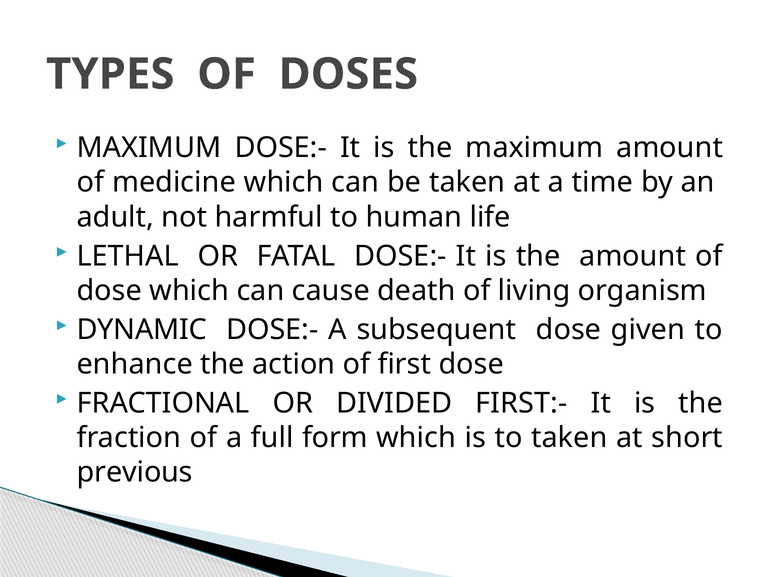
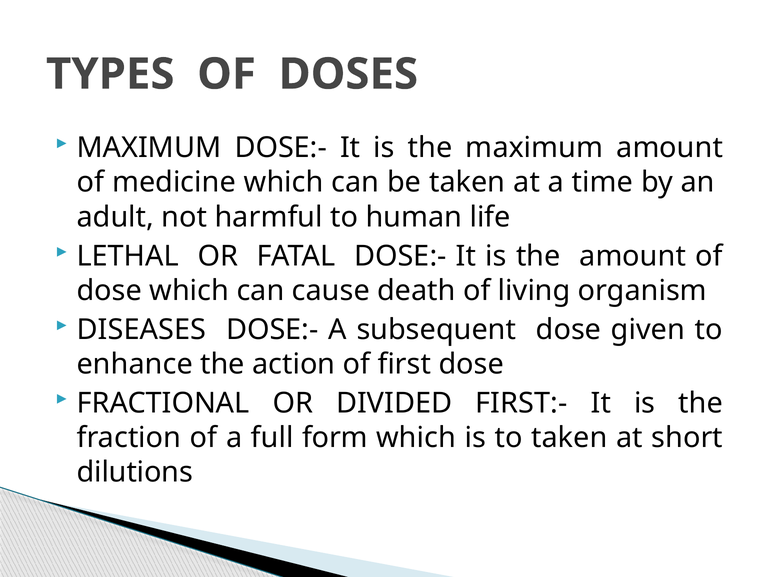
DYNAMIC: DYNAMIC -> DISEASES
previous: previous -> dilutions
